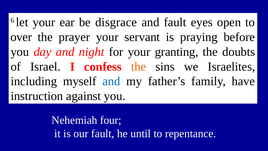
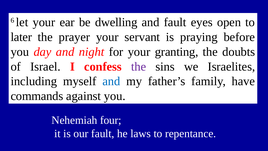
disgrace: disgrace -> dwelling
over: over -> later
the at (139, 66) colour: orange -> purple
instruction: instruction -> commands
until: until -> laws
